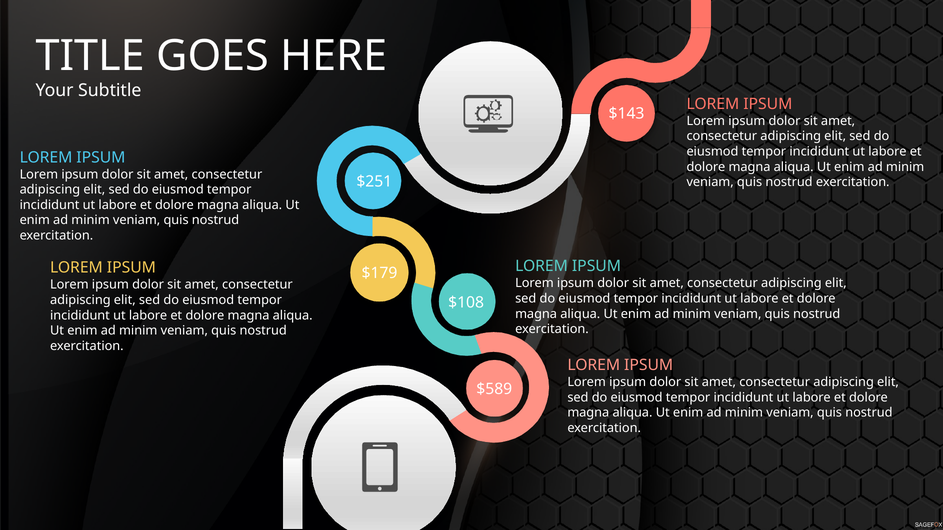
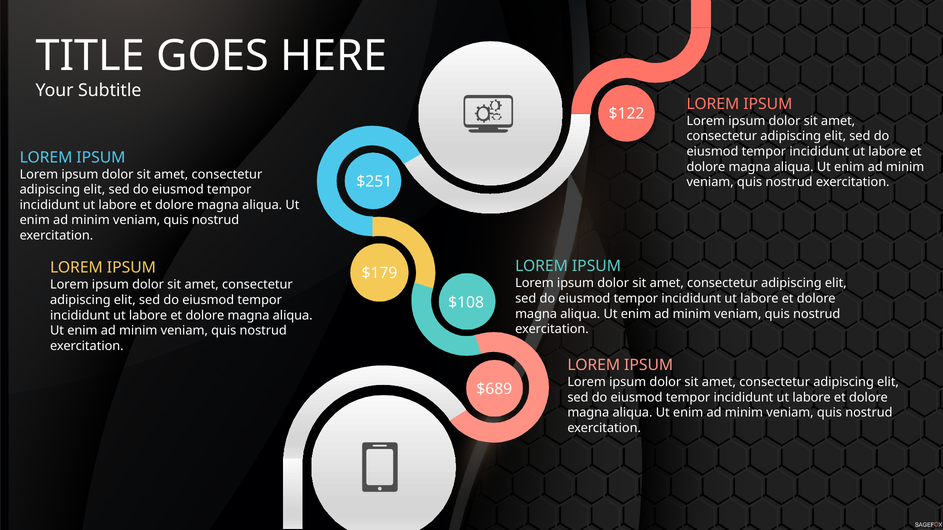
$143: $143 -> $122
$589: $589 -> $689
